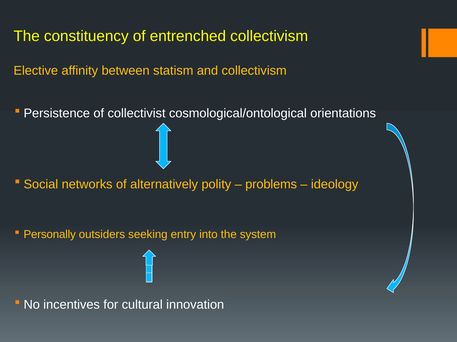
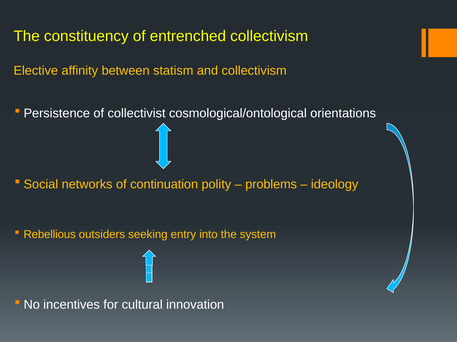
alternatively: alternatively -> continuation
Personally: Personally -> Rebellious
